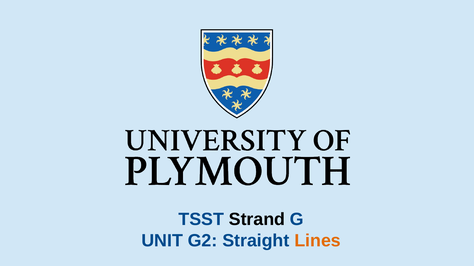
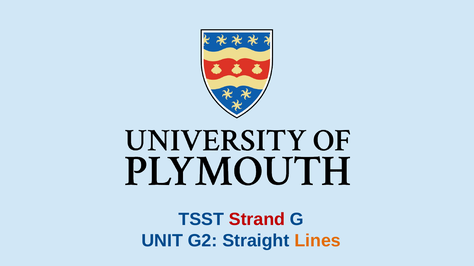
Strand colour: black -> red
